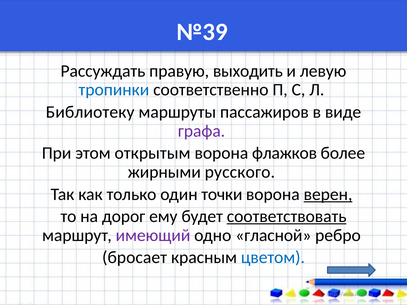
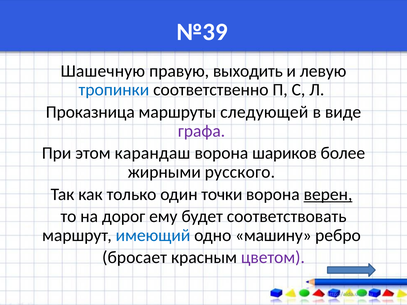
Рассуждать: Рассуждать -> Шашечную
Библиотеку: Библиотеку -> Проказница
пассажиров: пассажиров -> следующей
открытым: открытым -> карандаш
флажков: флажков -> шариков
соответствовать underline: present -> none
имеющий colour: purple -> blue
гласной: гласной -> машину
цветом colour: blue -> purple
